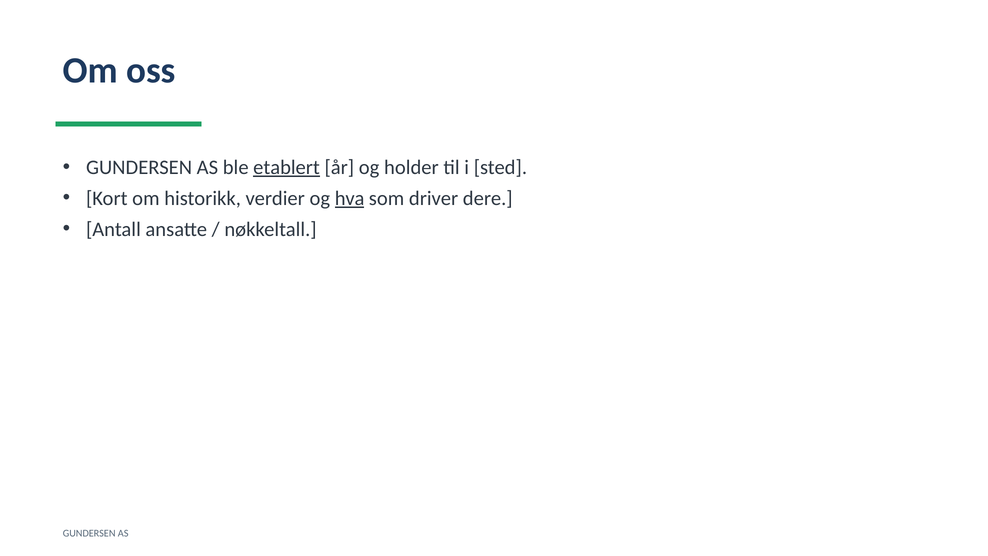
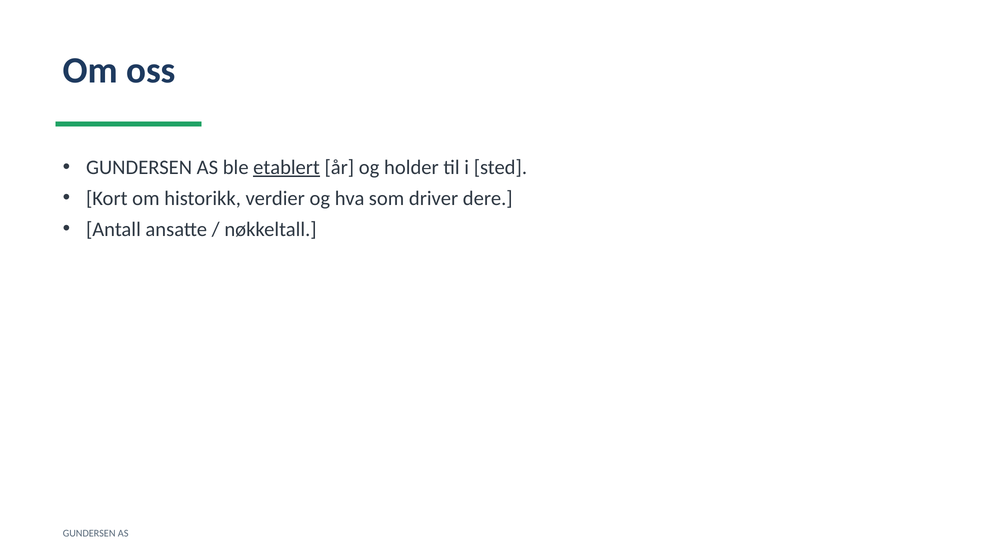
hva underline: present -> none
